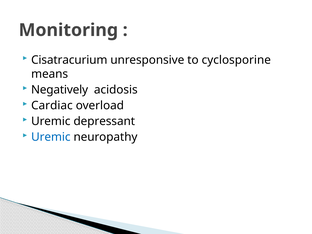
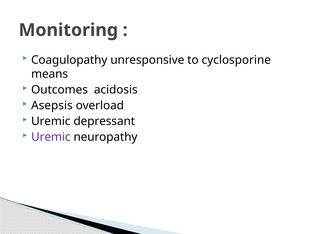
Cisatracurium: Cisatracurium -> Coagulopathy
Negatively: Negatively -> Outcomes
Cardiac: Cardiac -> Asepsis
Uremic at (51, 137) colour: blue -> purple
